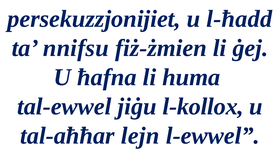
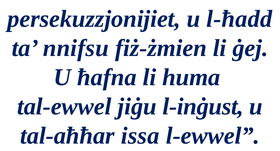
l-kollox: l-kollox -> l-inġust
lejn: lejn -> issa
